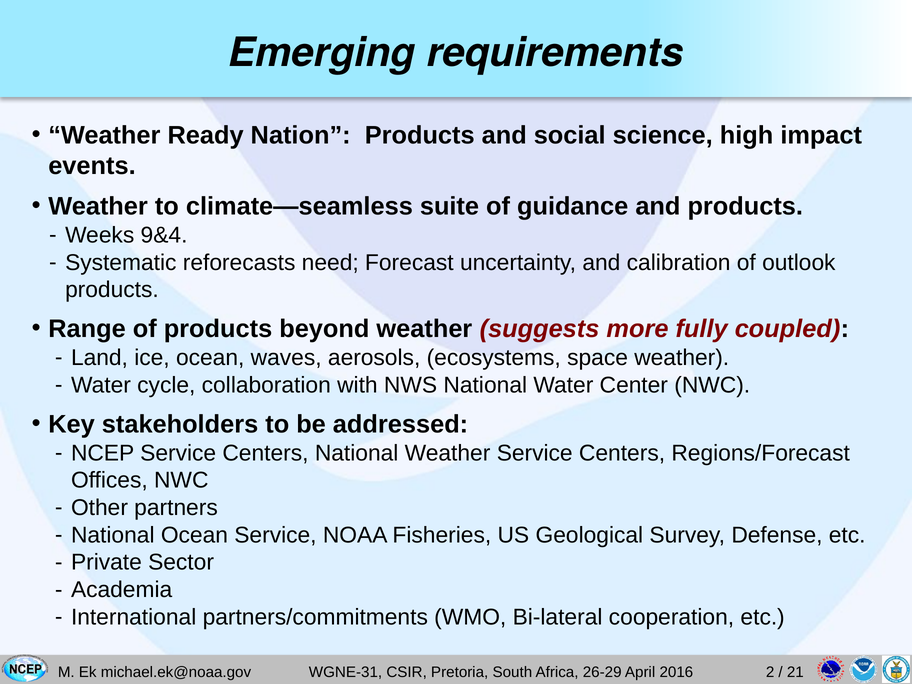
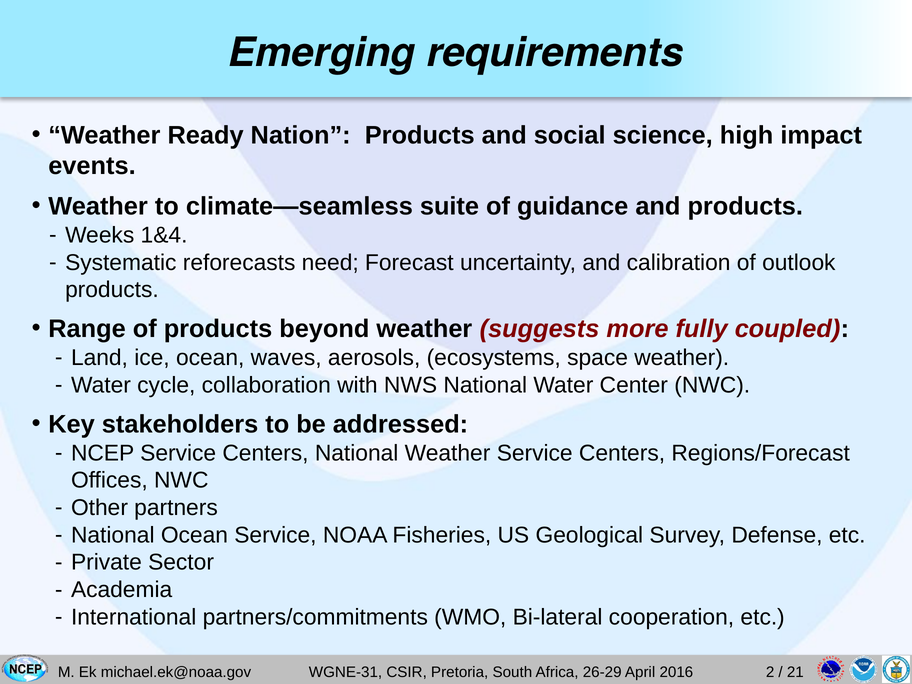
9&4: 9&4 -> 1&4
